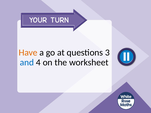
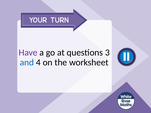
Have colour: orange -> purple
